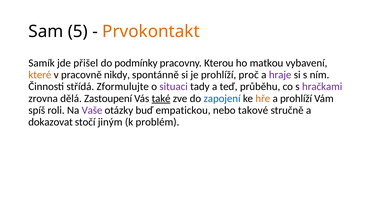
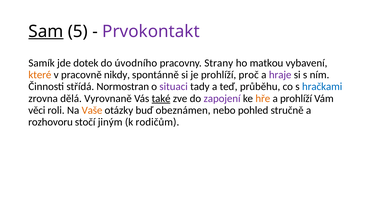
Sam underline: none -> present
Prvokontakt colour: orange -> purple
přišel: přišel -> dotek
podmínky: podmínky -> úvodního
Kterou: Kterou -> Strany
Zformulujte: Zformulujte -> Normostran
hračkami colour: purple -> blue
Zastoupení: Zastoupení -> Vyrovnaně
zapojení colour: blue -> purple
spíš: spíš -> věci
Vaše colour: purple -> orange
empatickou: empatickou -> obeznámen
takové: takové -> pohled
dokazovat: dokazovat -> rozhovoru
problém: problém -> rodičům
